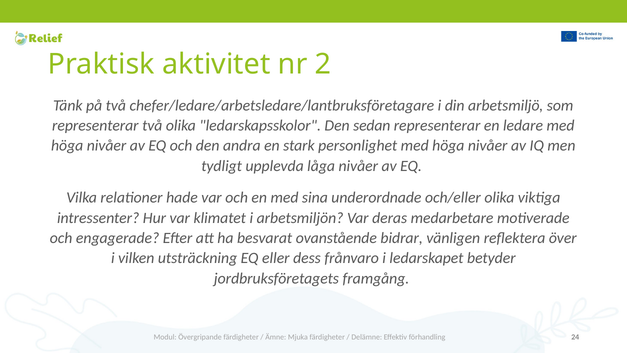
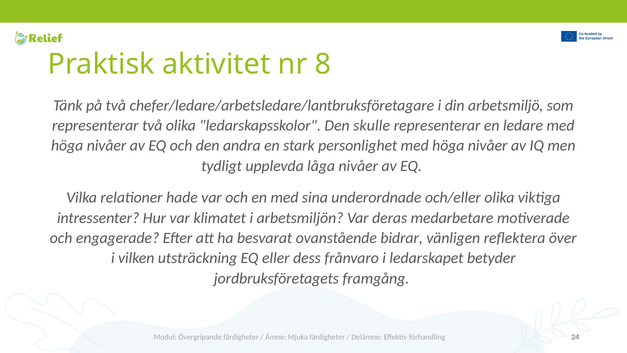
2: 2 -> 8
sedan: sedan -> skulle
